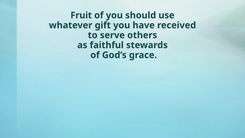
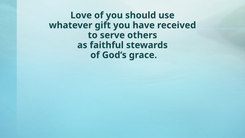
Fruit: Fruit -> Love
